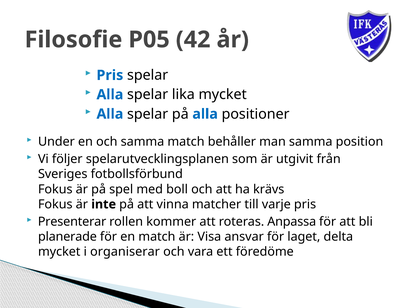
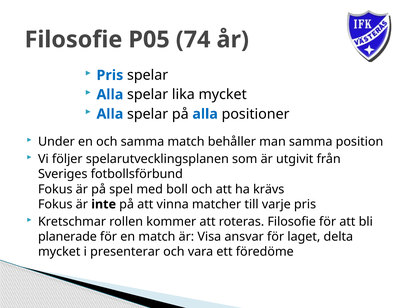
42: 42 -> 74
Presenterar: Presenterar -> Kretschmar
roteras Anpassa: Anpassa -> Filosofie
organiserar: organiserar -> presenterar
